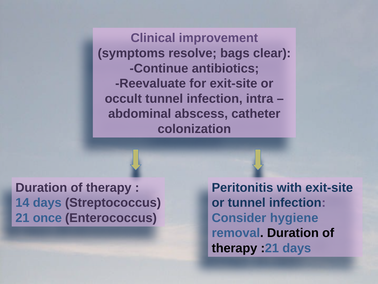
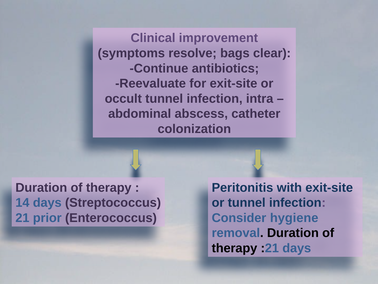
once: once -> prior
